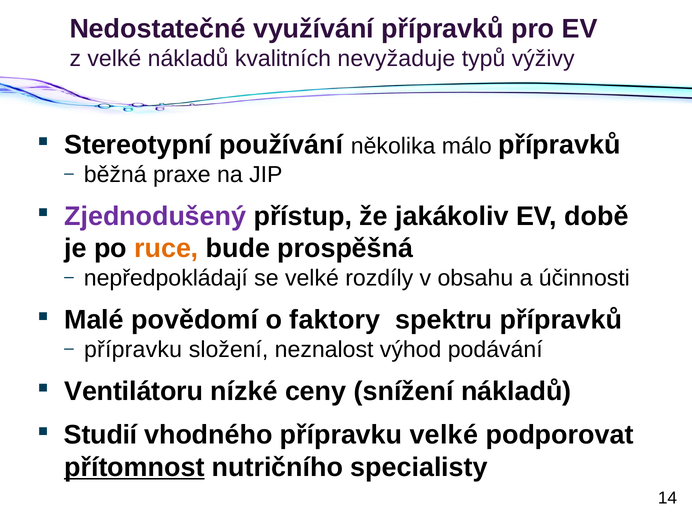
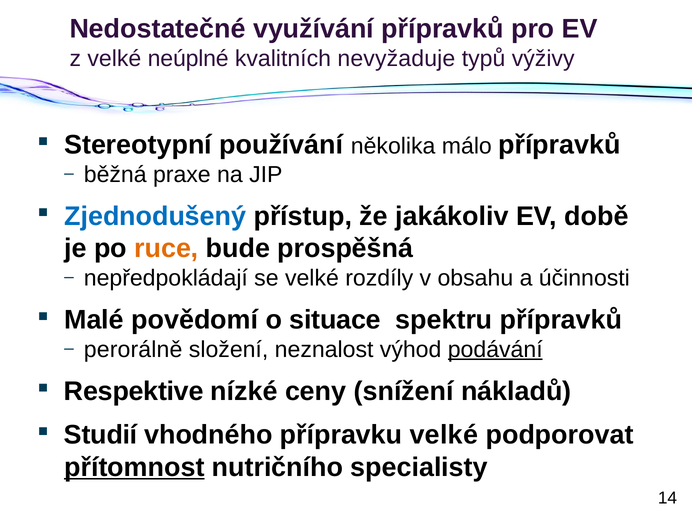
velké nákladů: nákladů -> neúplné
Zjednodušený colour: purple -> blue
faktory: faktory -> situace
přípravku at (133, 350): přípravku -> perorálně
podávání underline: none -> present
Ventilátoru: Ventilátoru -> Respektive
